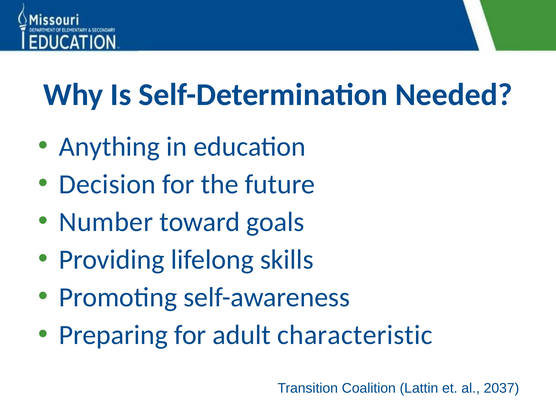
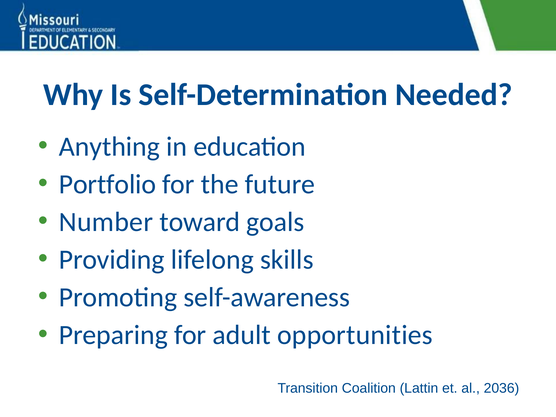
Decision: Decision -> Portfolio
characteristic: characteristic -> opportunities
2037: 2037 -> 2036
